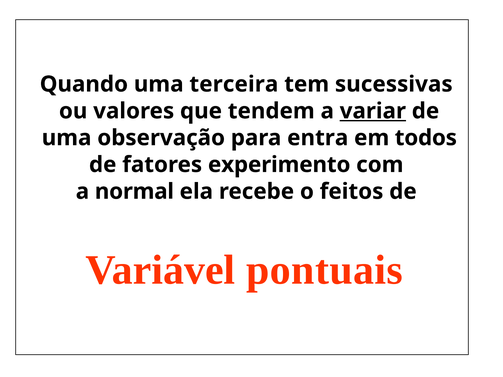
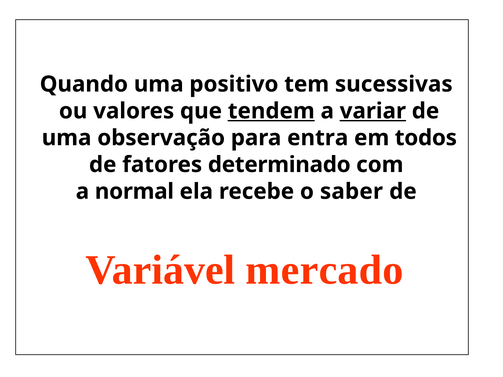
terceira: terceira -> positivo
tendem underline: none -> present
experimento: experimento -> determinado
feitos: feitos -> saber
pontuais: pontuais -> mercado
